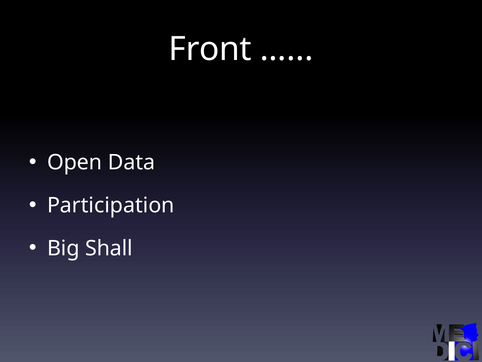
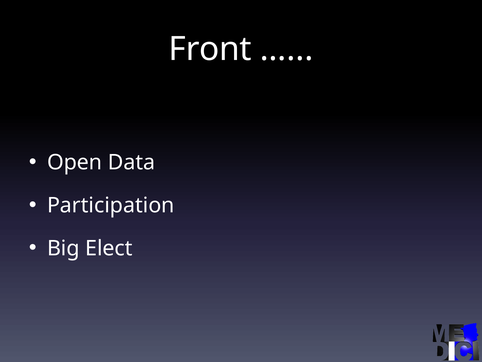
Shall: Shall -> Elect
